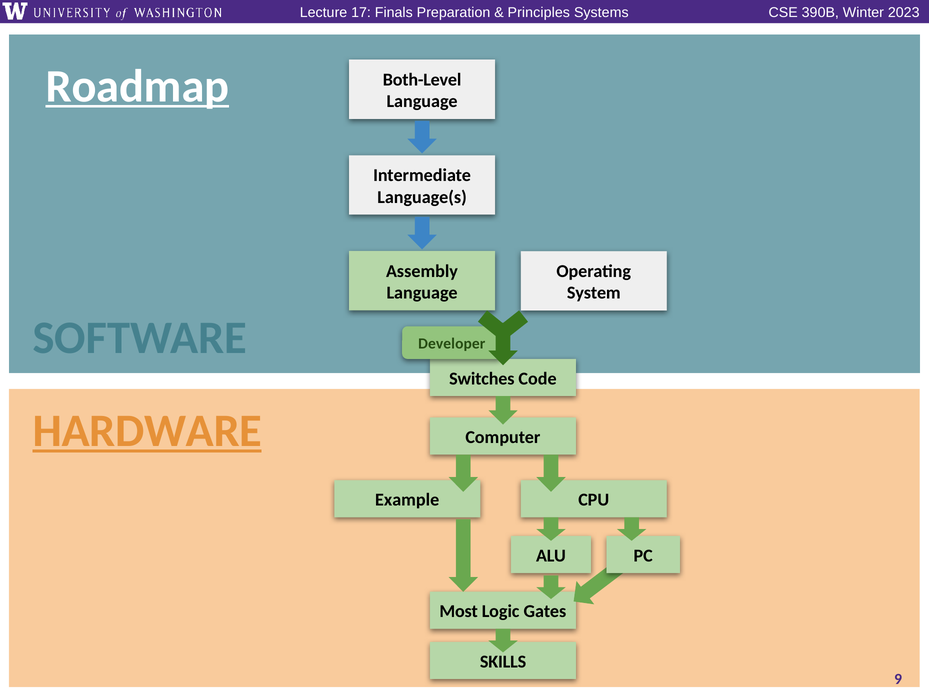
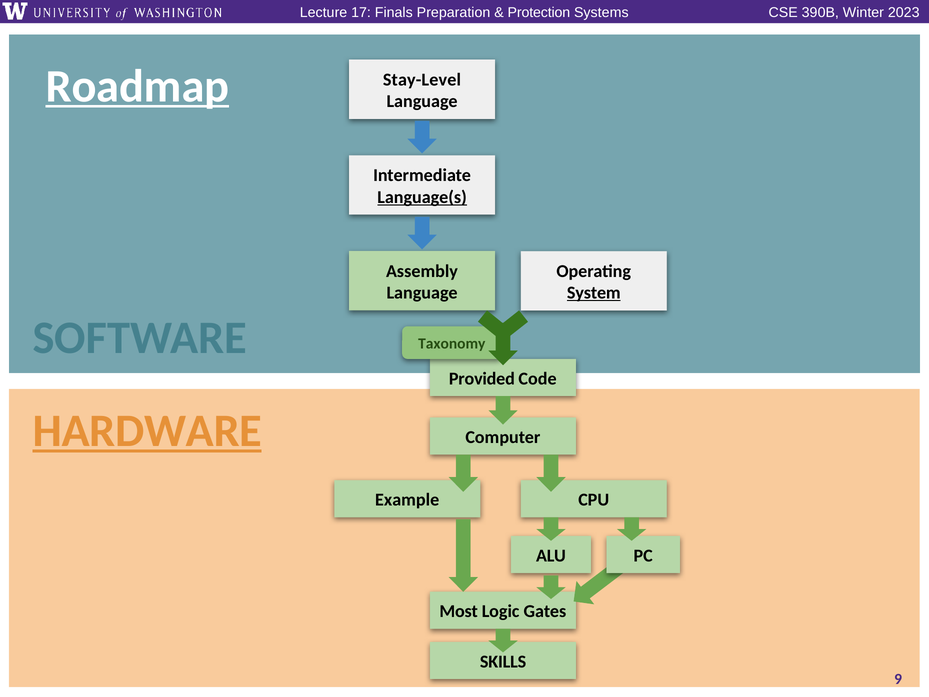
Principles: Principles -> Protection
Both-Level: Both-Level -> Stay-Level
Language(s underline: none -> present
System underline: none -> present
Developer: Developer -> Taxonomy
Switches: Switches -> Provided
